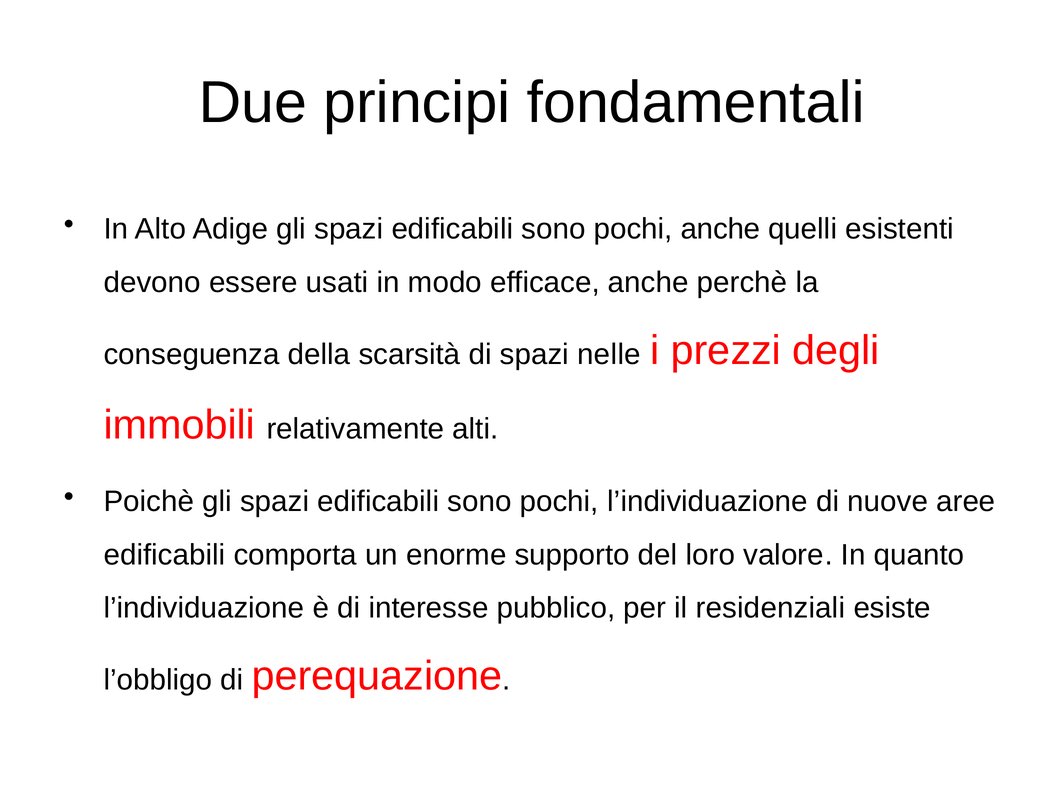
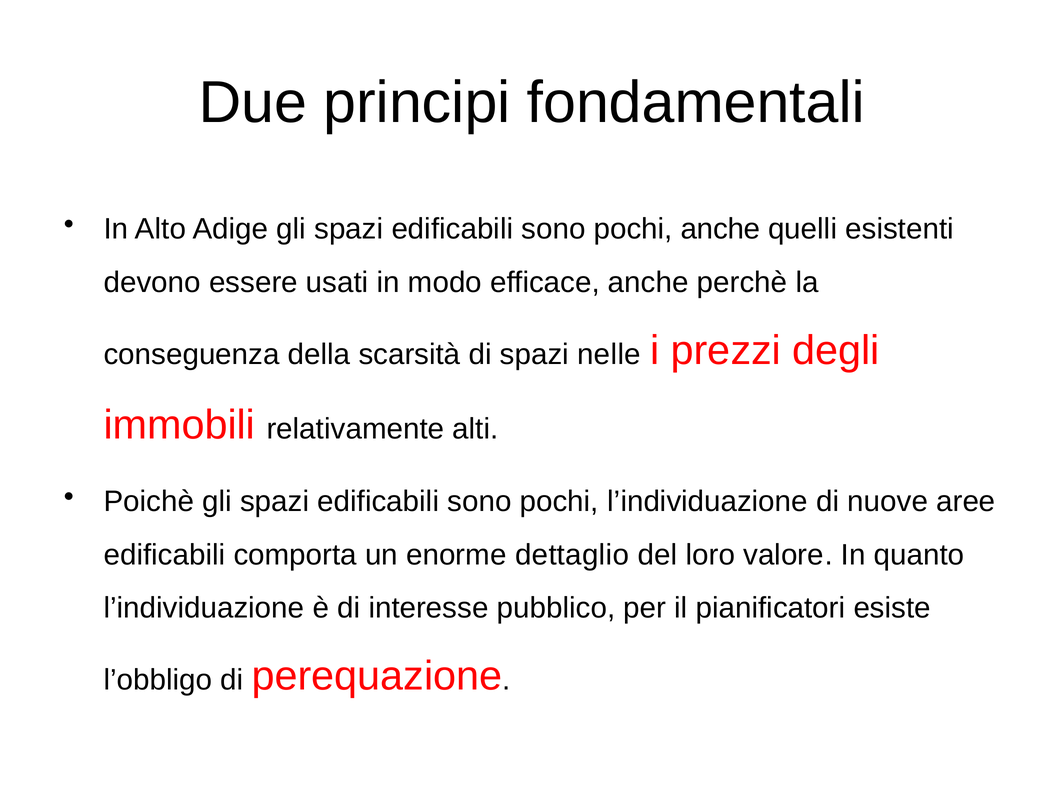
supporto: supporto -> dettaglio
residenziali: residenziali -> pianificatori
